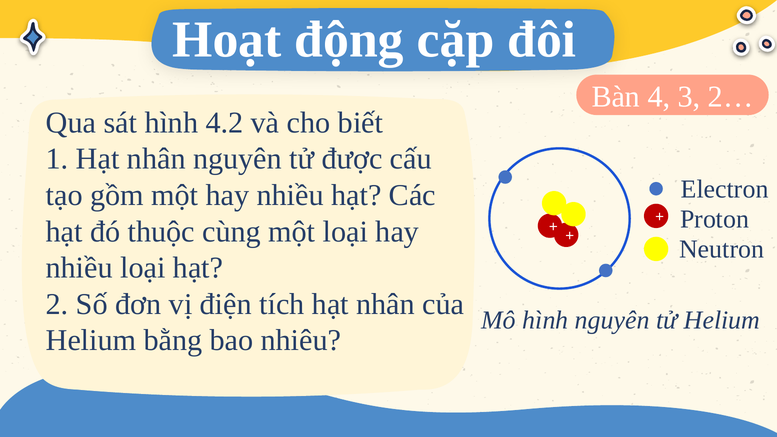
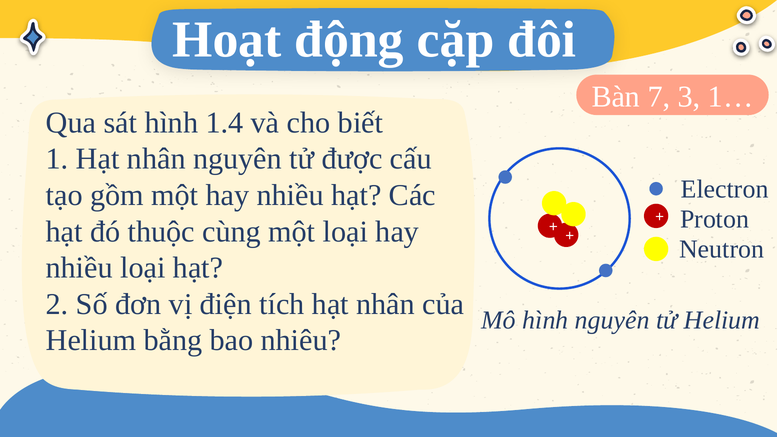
4: 4 -> 7
2…: 2… -> 1…
4.2: 4.2 -> 1.4
